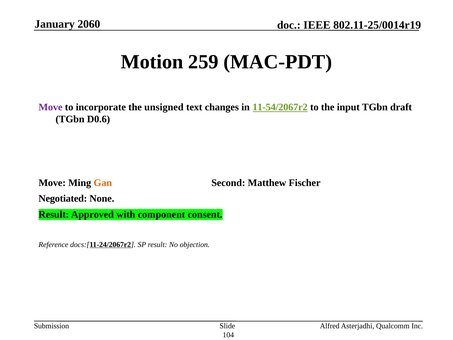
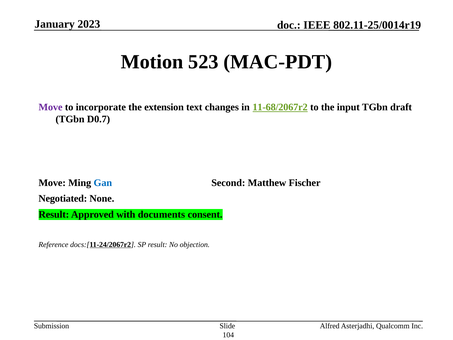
2060: 2060 -> 2023
259: 259 -> 523
unsigned: unsigned -> extension
11-54/2067r2: 11-54/2067r2 -> 11-68/2067r2
D0.6: D0.6 -> D0.7
Gan colour: orange -> blue
component: component -> documents
